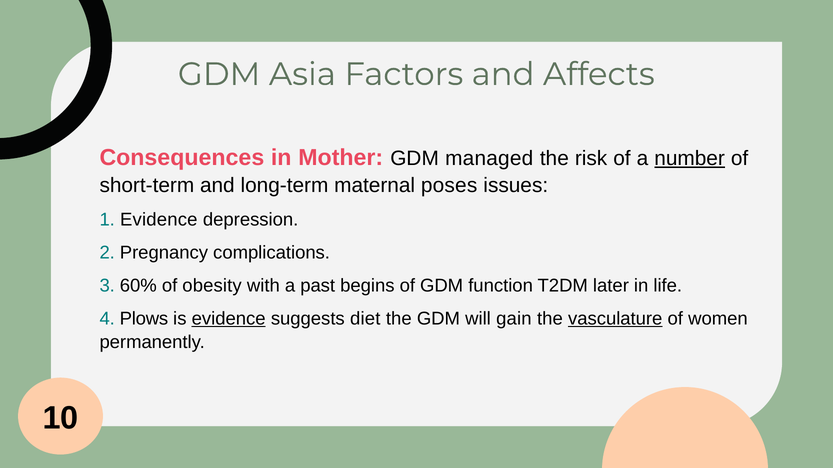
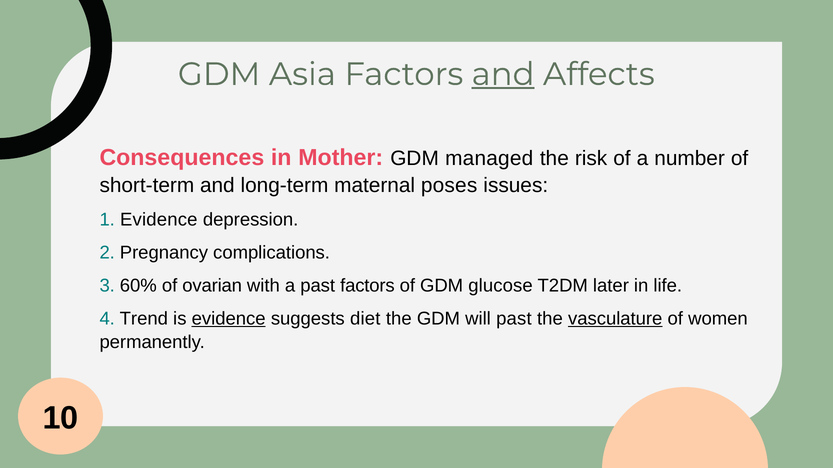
and at (503, 74) underline: none -> present
number underline: present -> none
obesity: obesity -> ovarian
past begins: begins -> factors
function: function -> glucose
Plows: Plows -> Trend
will gain: gain -> past
